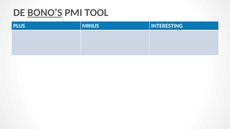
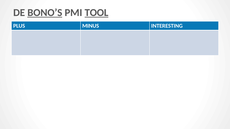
TOOL underline: none -> present
